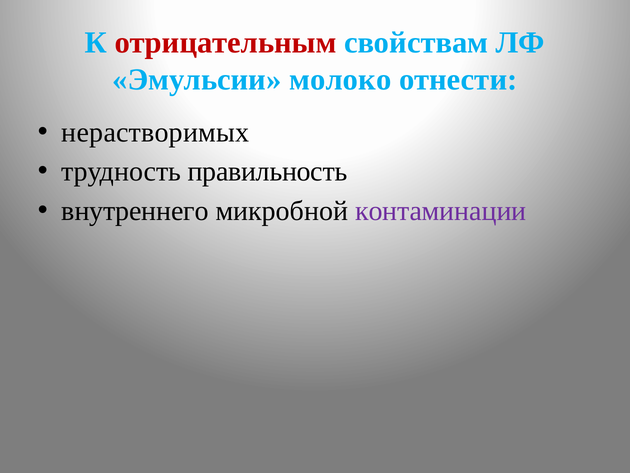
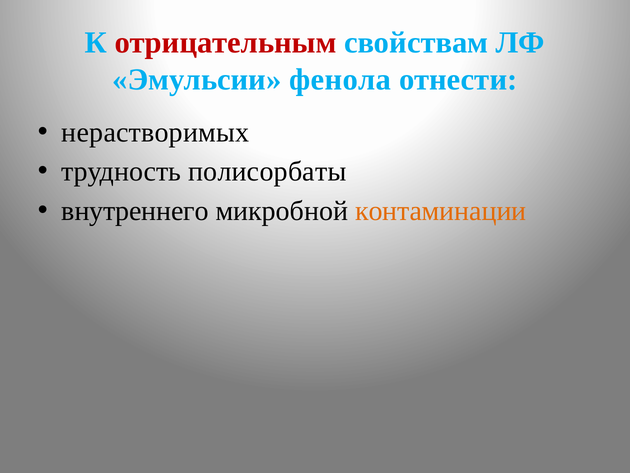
молоко: молоко -> фенола
правильность: правильность -> полисорбаты
контаминации colour: purple -> orange
